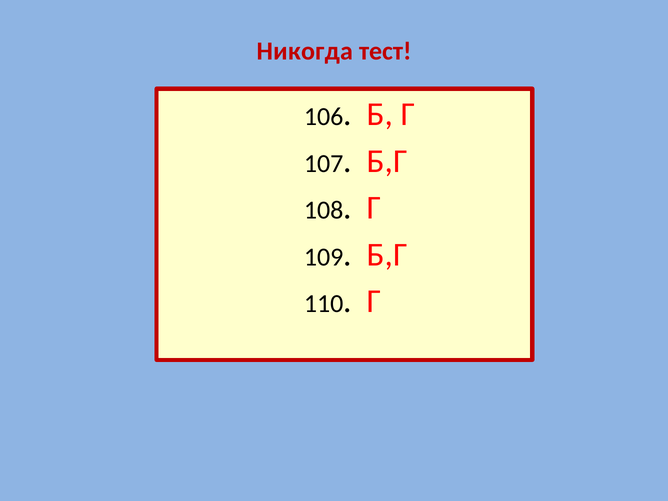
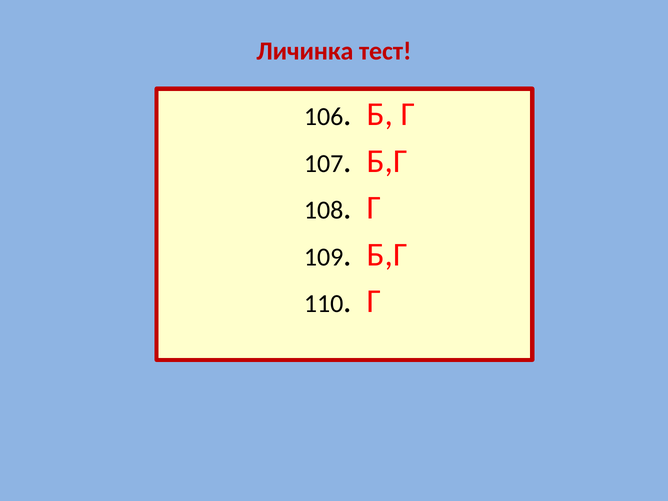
Никогда: Никогда -> Личинка
